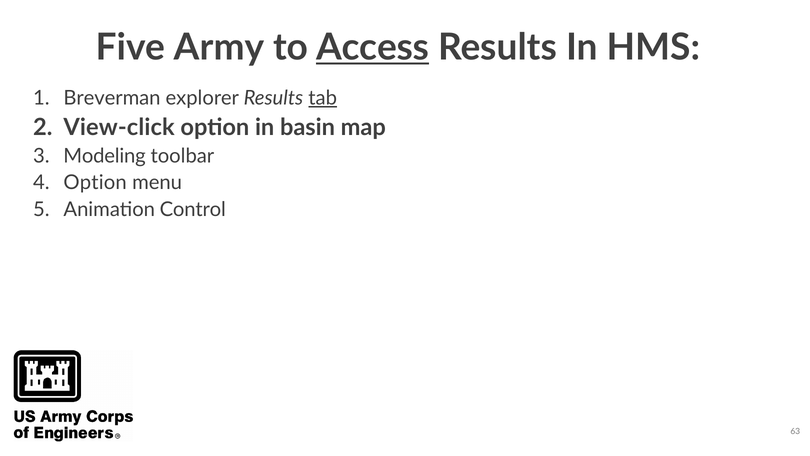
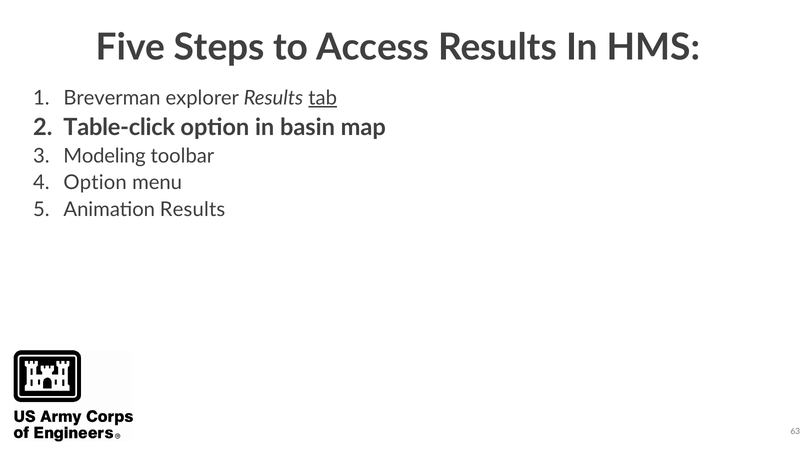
Army: Army -> Steps
Access underline: present -> none
View-click: View-click -> Table-click
Animation Control: Control -> Results
